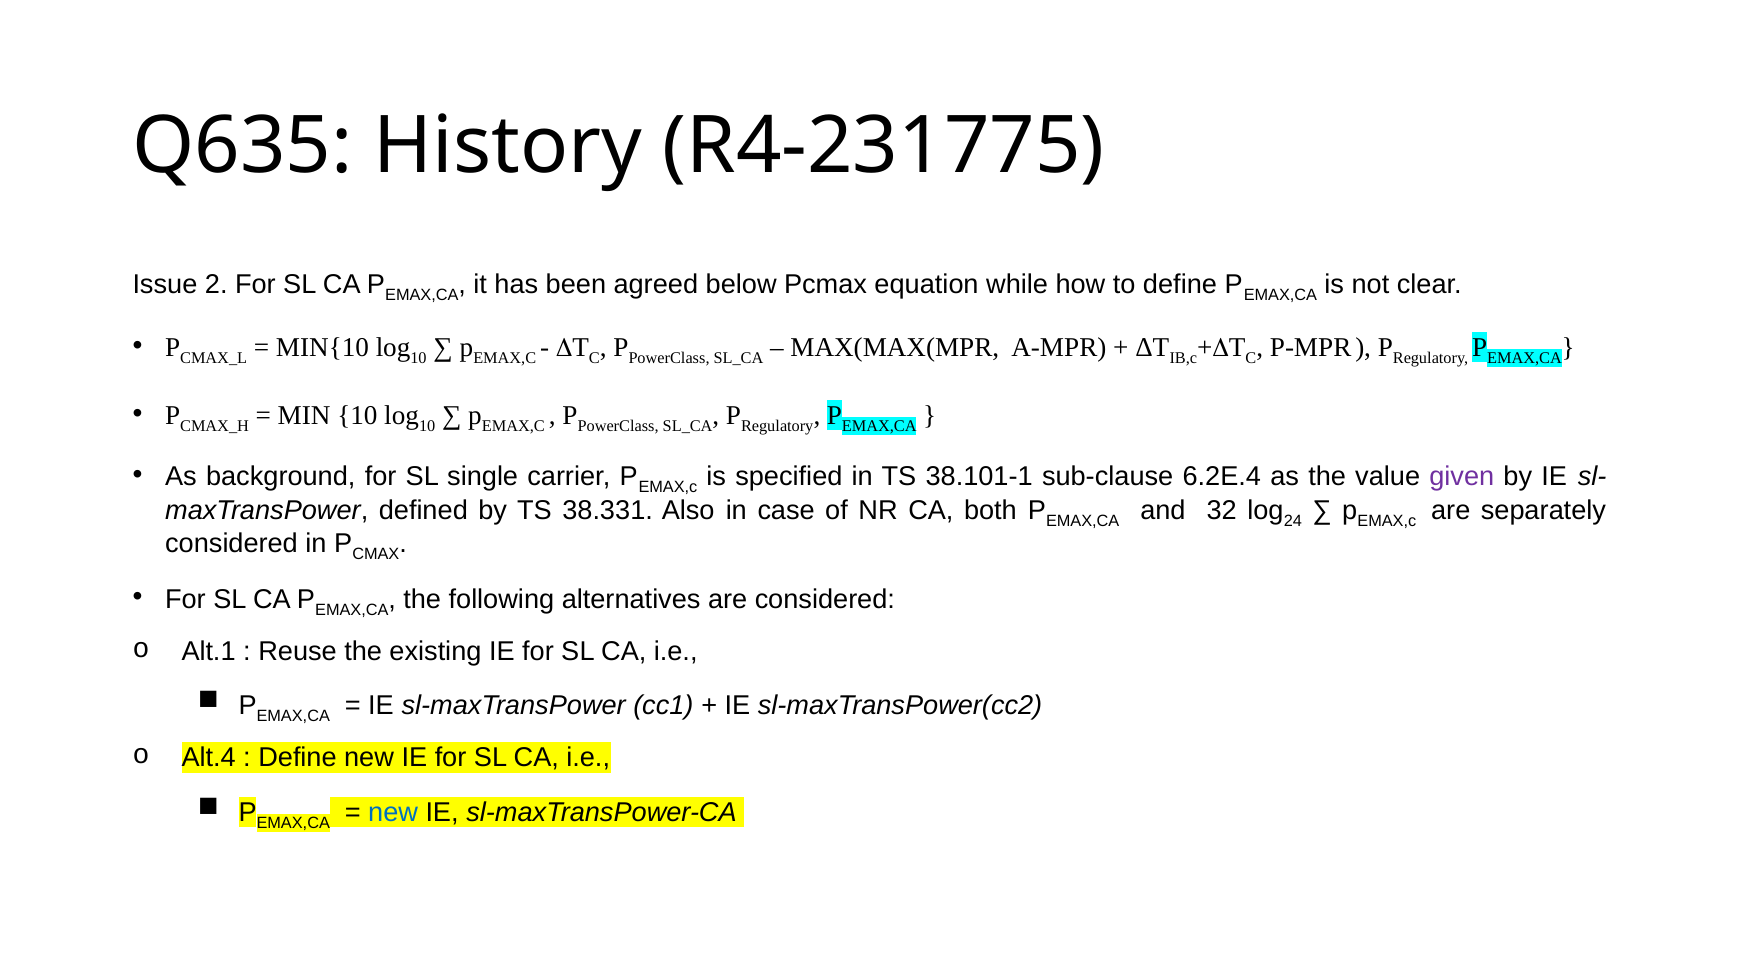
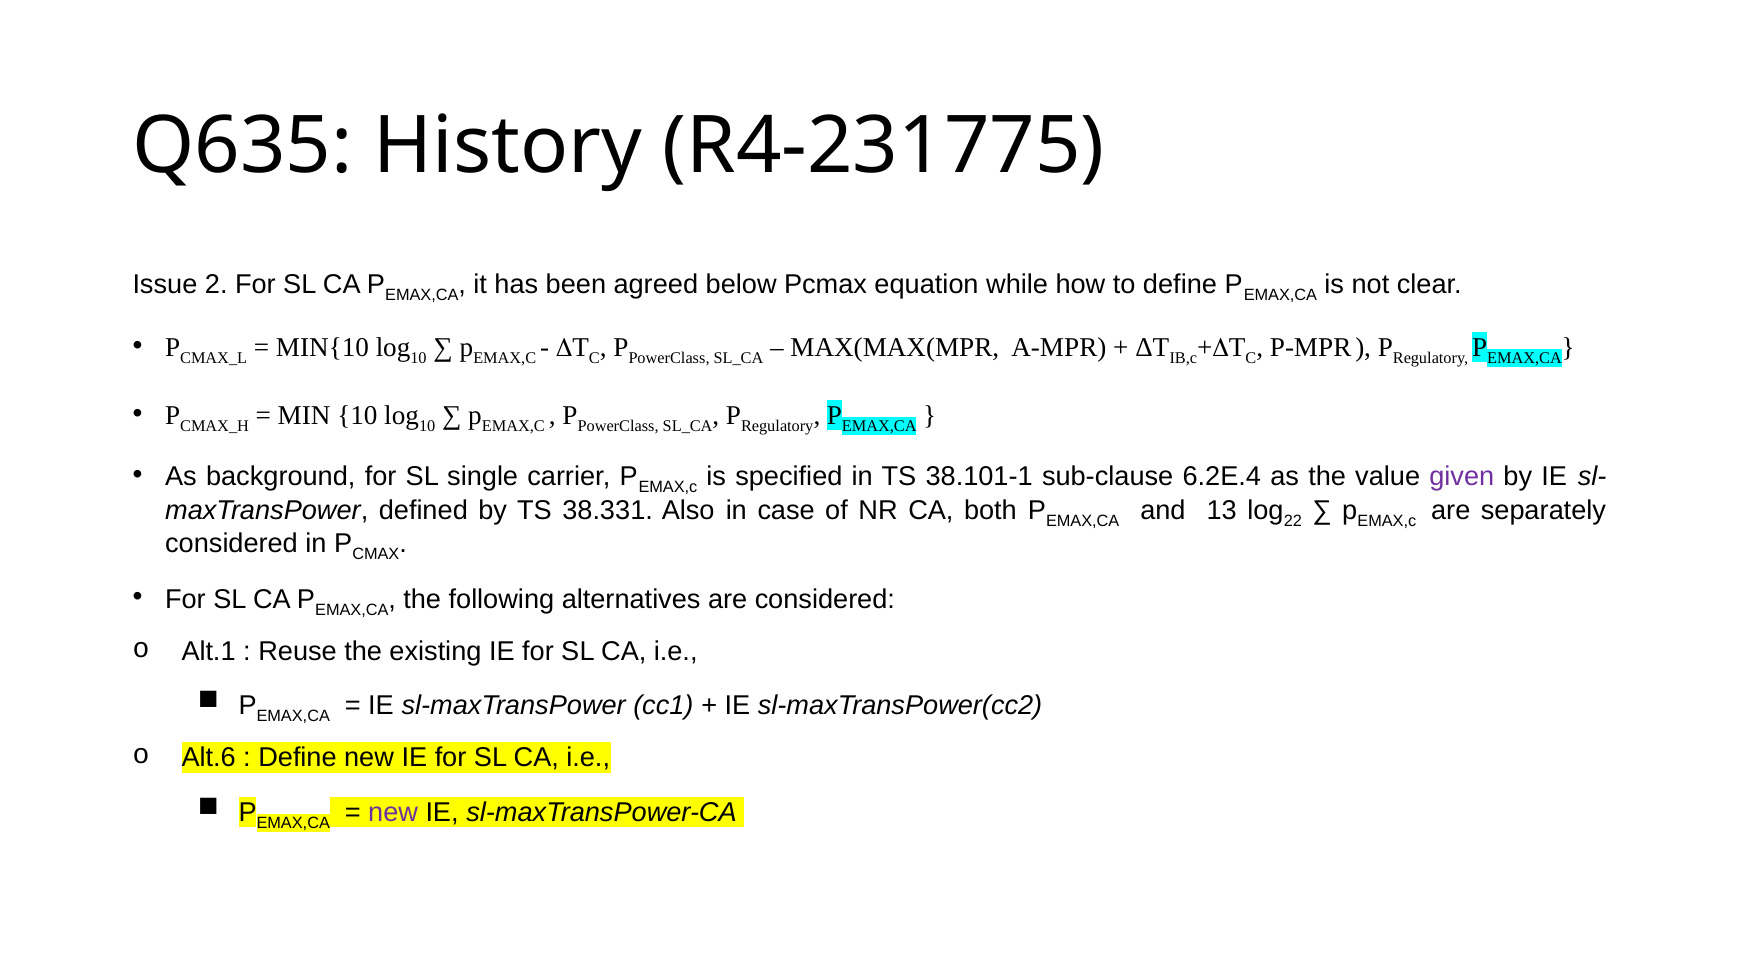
32: 32 -> 13
24: 24 -> 22
Alt.4: Alt.4 -> Alt.6
new at (393, 813) colour: blue -> purple
